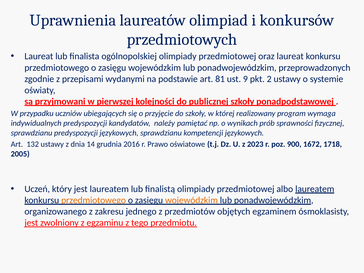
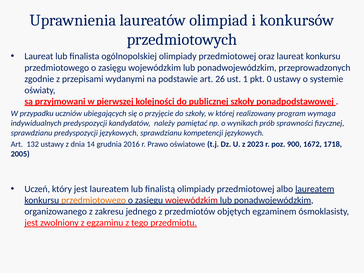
81: 81 -> 26
9: 9 -> 1
2: 2 -> 0
wojewódzkim at (191, 200) colour: orange -> red
